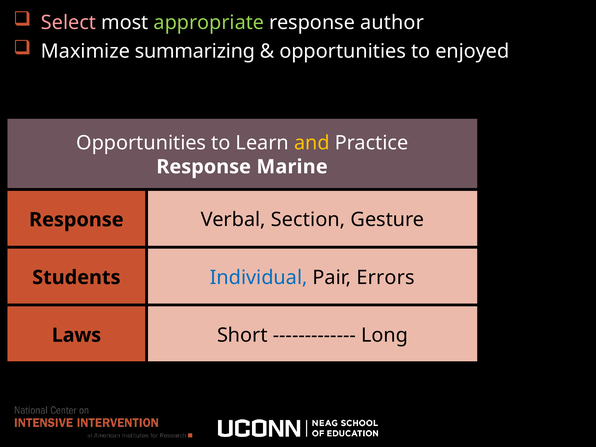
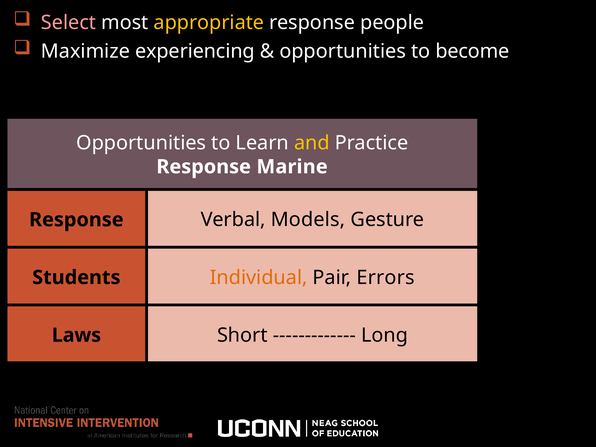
appropriate colour: light green -> yellow
author: author -> people
summarizing: summarizing -> experiencing
enjoyed: enjoyed -> become
Section: Section -> Models
Individual colour: blue -> orange
